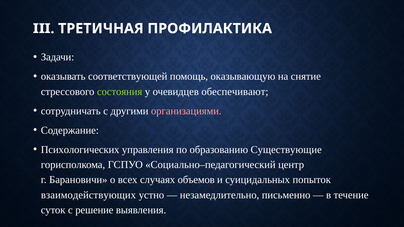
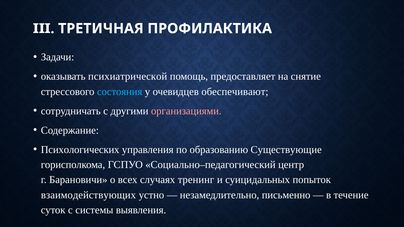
соответствующей: соответствующей -> психиатрической
оказывающую: оказывающую -> предоставляет
состояния colour: light green -> light blue
объемов: объемов -> тренинг
решение: решение -> системы
